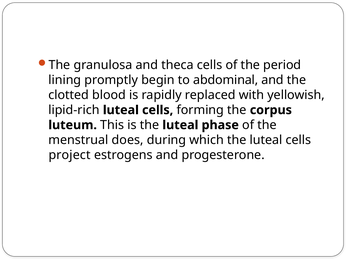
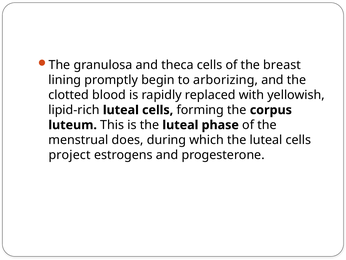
period: period -> breast
abdominal: abdominal -> arborizing
